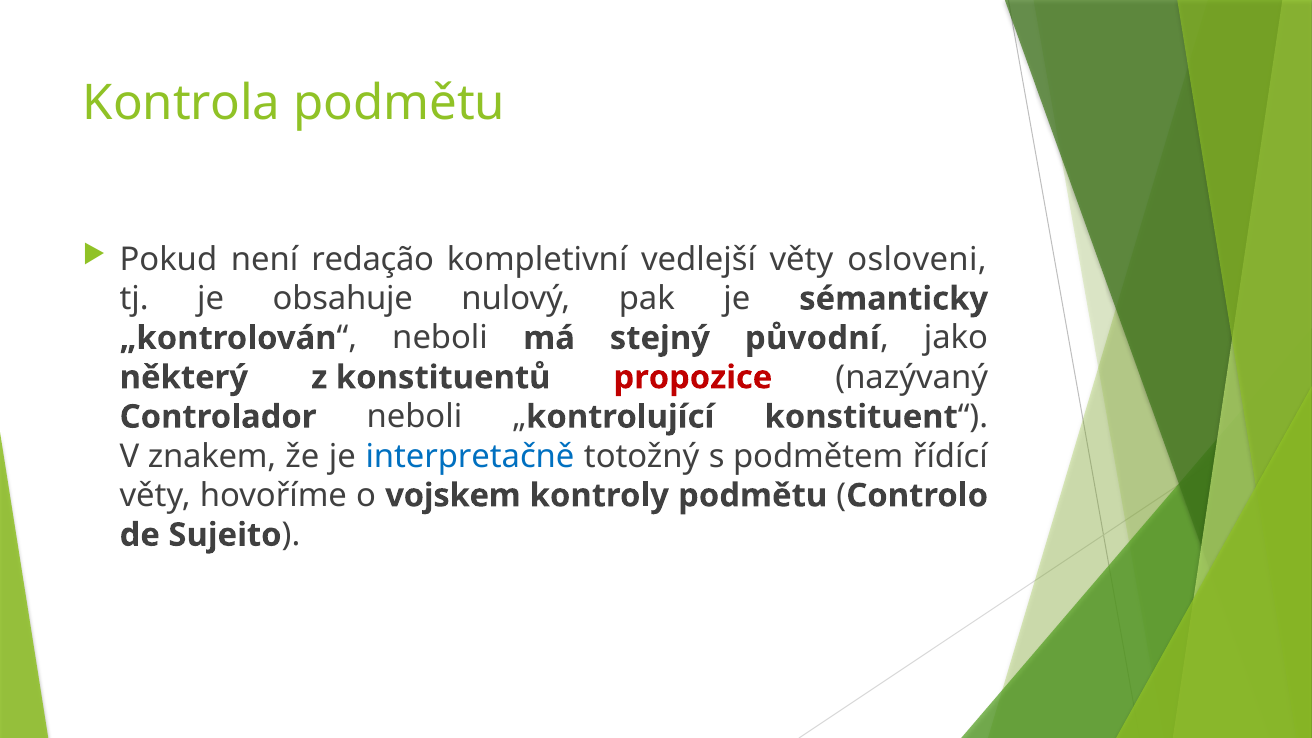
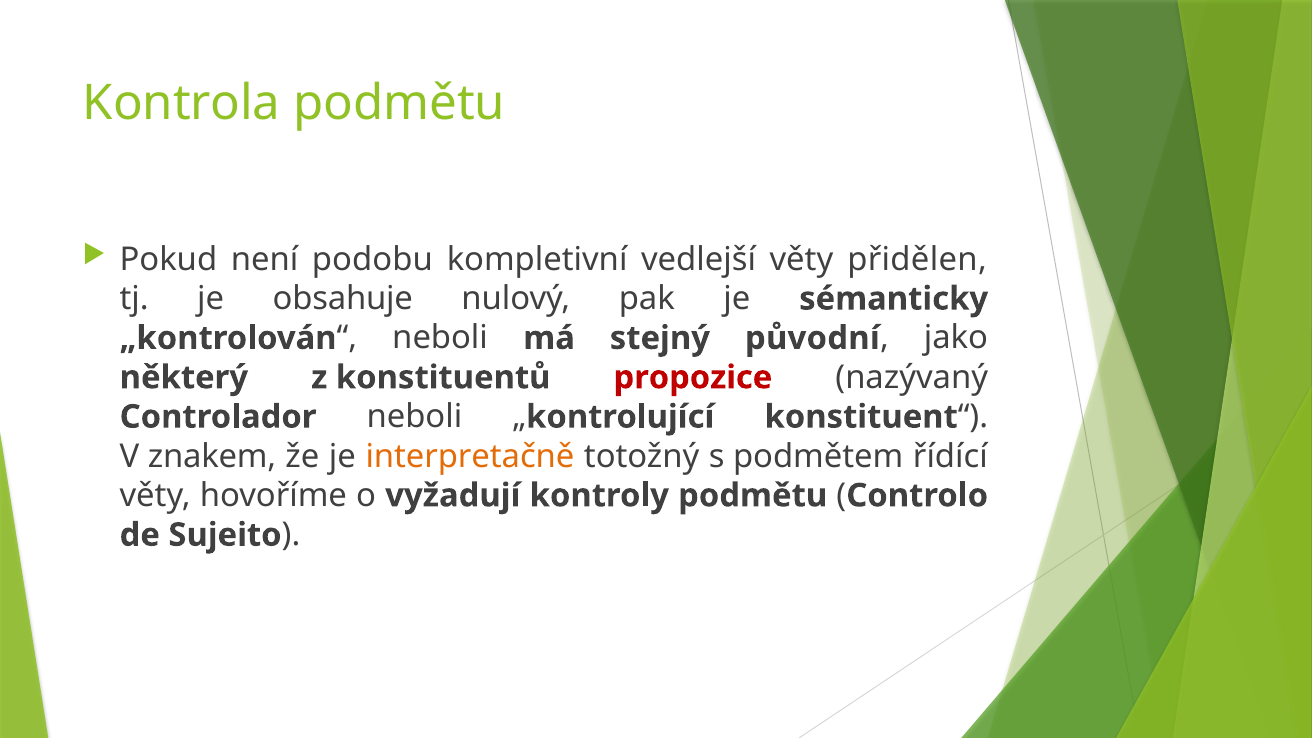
redação: redação -> podobu
osloveni: osloveni -> přidělen
interpretačně colour: blue -> orange
vojskem: vojskem -> vyžadují
